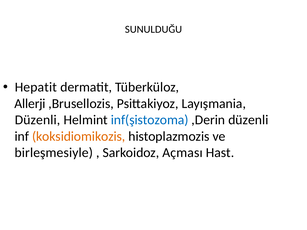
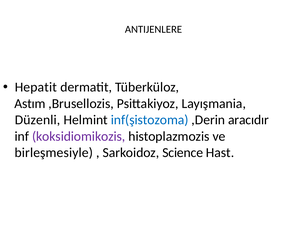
SUNULDUĞU: SUNULDUĞU -> ANTIJENLERE
Allerji: Allerji -> Astım
,Derin düzenli: düzenli -> aracıdır
koksidiomikozis colour: orange -> purple
Açması: Açması -> Science
